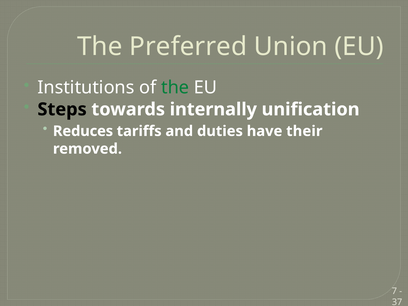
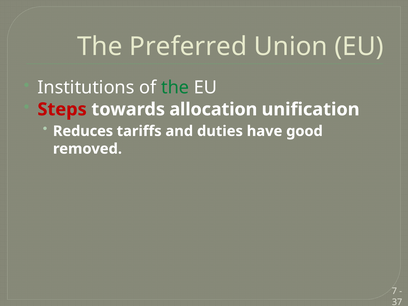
Steps colour: black -> red
internally: internally -> allocation
their: their -> good
